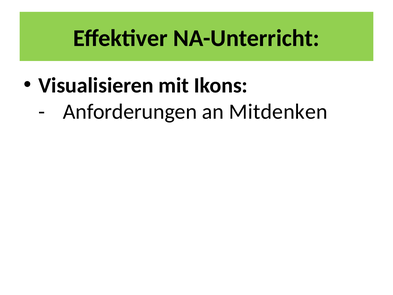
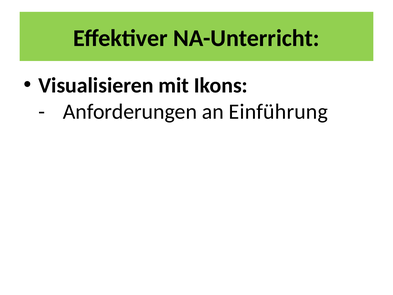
Mitdenken: Mitdenken -> Einführung
